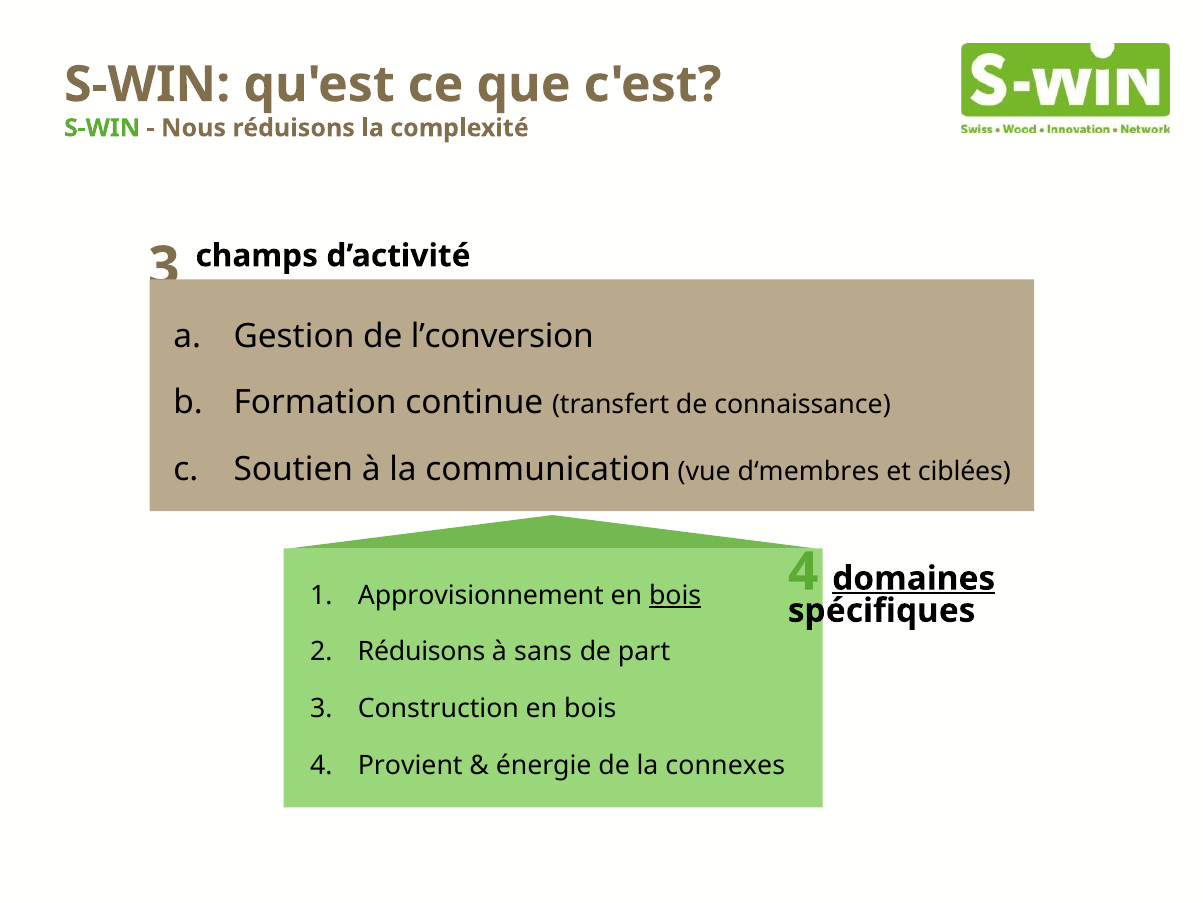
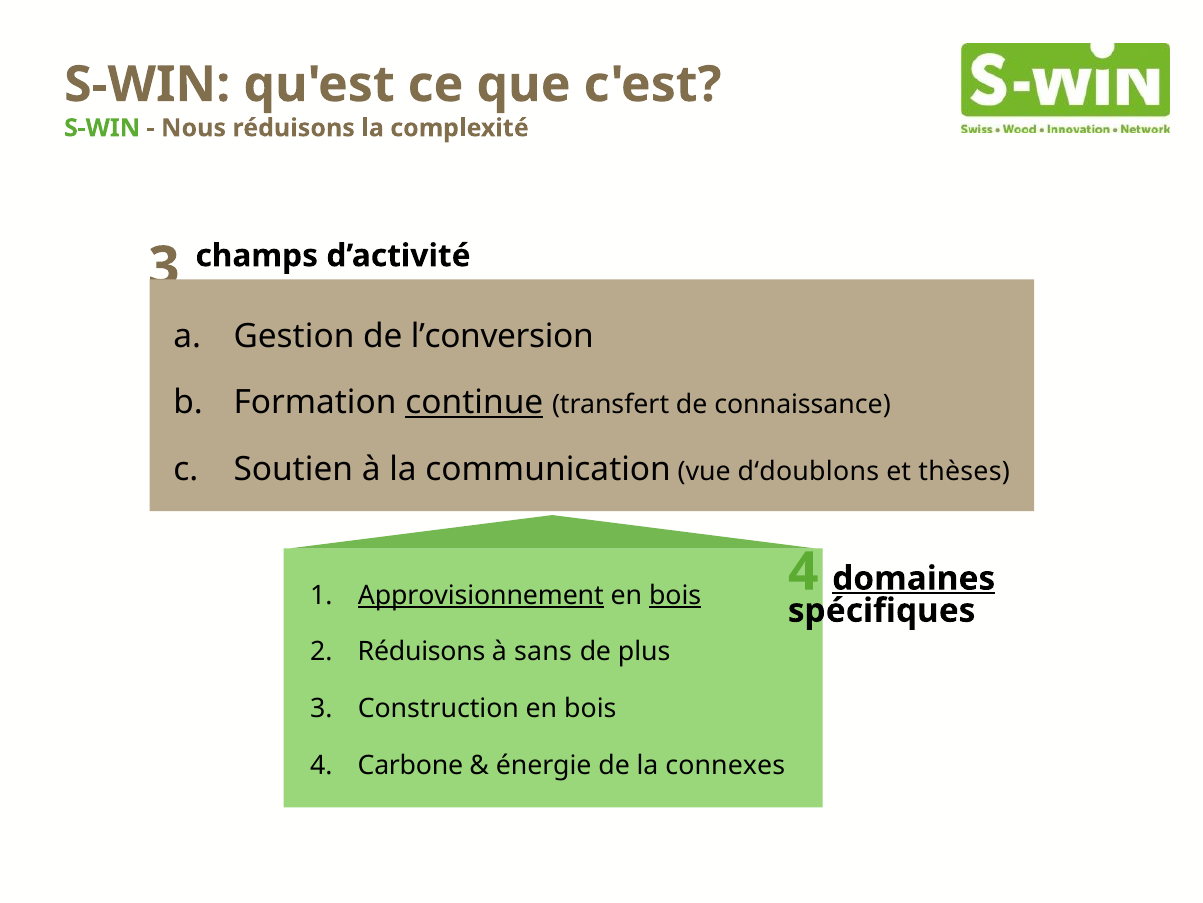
continue underline: none -> present
d‘membres: d‘membres -> d‘doublons
ciblées: ciblées -> thèses
Approvisionnement underline: none -> present
part: part -> plus
Provient: Provient -> Carbone
